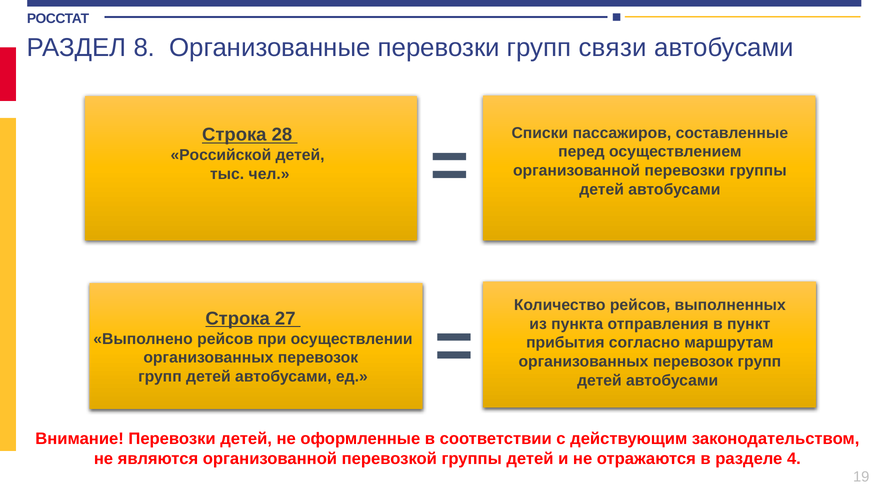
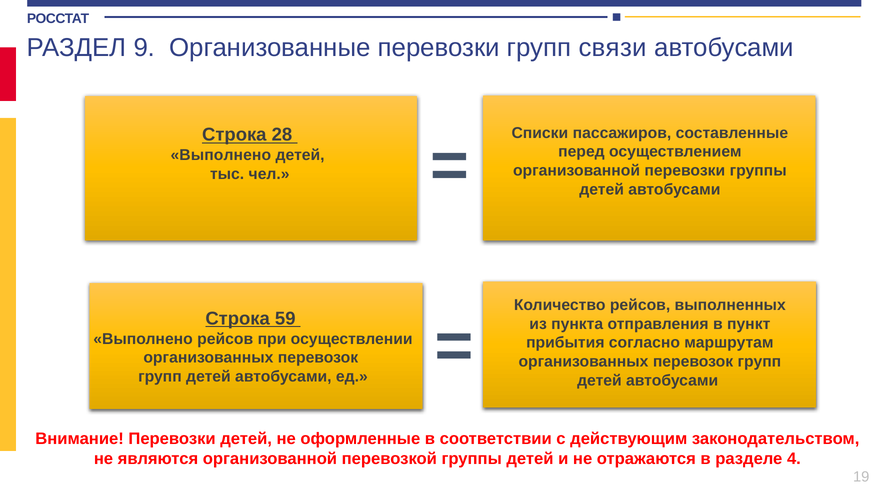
8: 8 -> 9
Российской at (221, 155): Российской -> Выполнено
27: 27 -> 59
